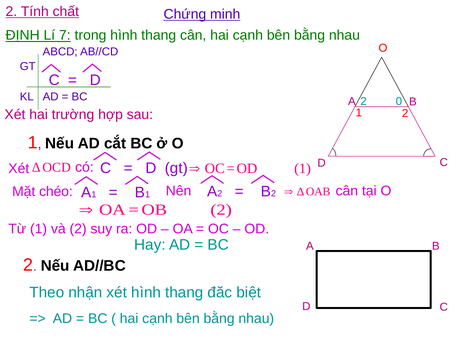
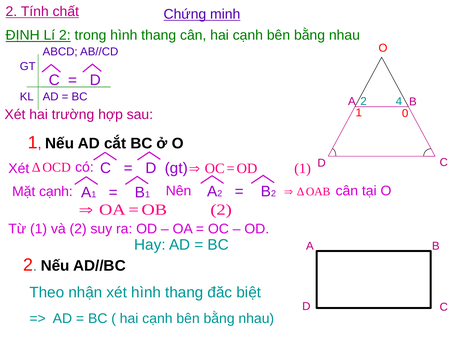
Lí 7: 7 -> 2
0: 0 -> 4
1 2: 2 -> 0
Mặt chéo: chéo -> cạnh
